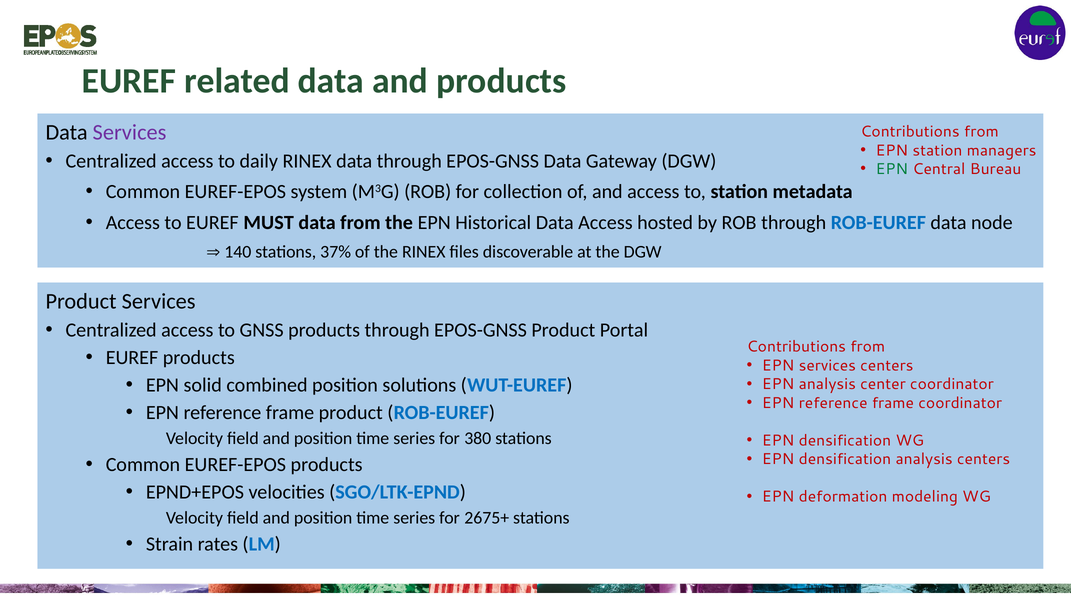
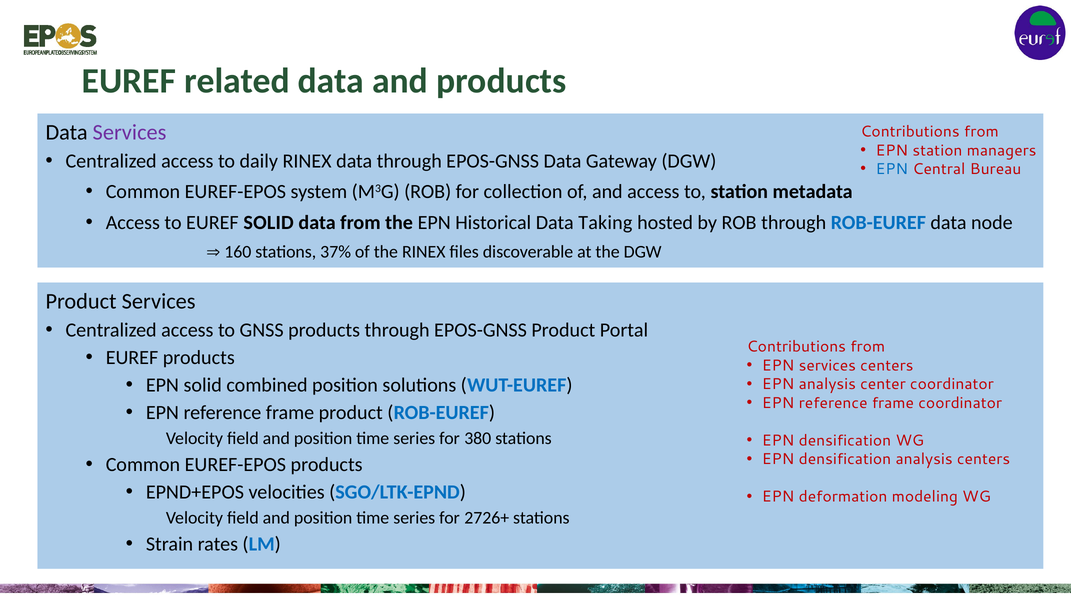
EPN at (892, 169) colour: green -> blue
EUREF MUST: MUST -> SOLID
Data Access: Access -> Taking
140: 140 -> 160
2675+: 2675+ -> 2726+
